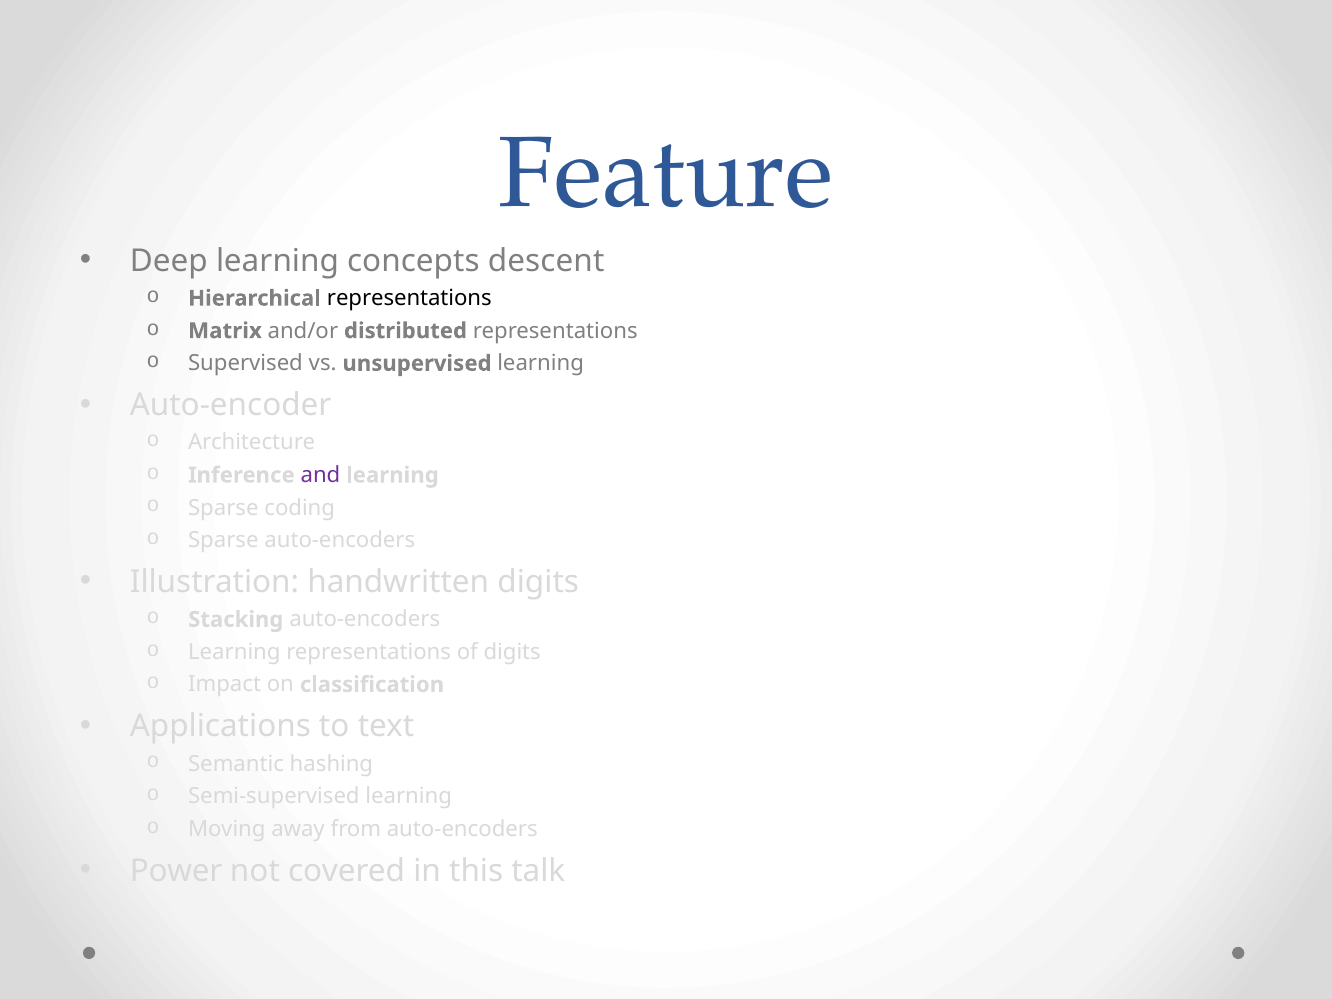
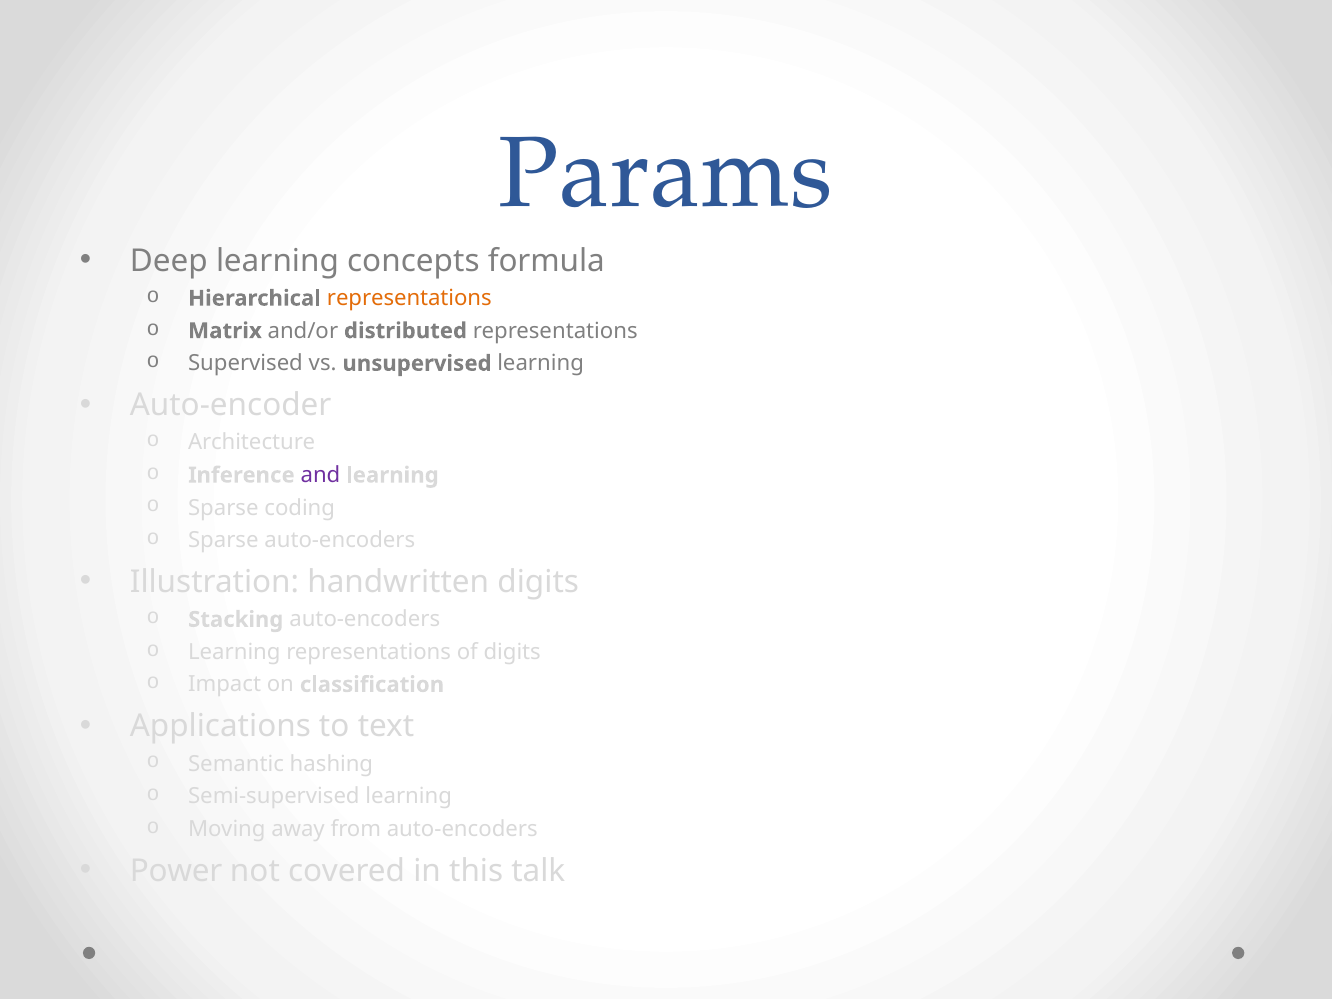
Feature: Feature -> Params
descent: descent -> formula
representations at (409, 298) colour: black -> orange
